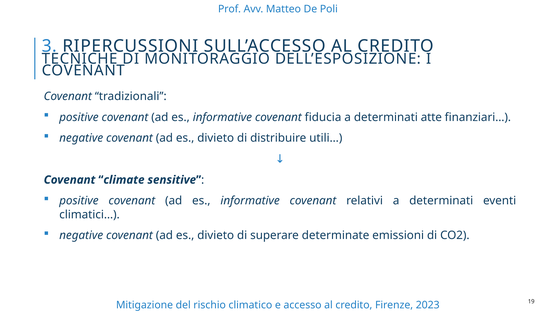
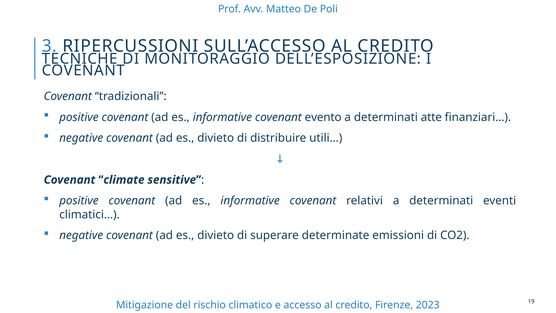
fiducia: fiducia -> evento
